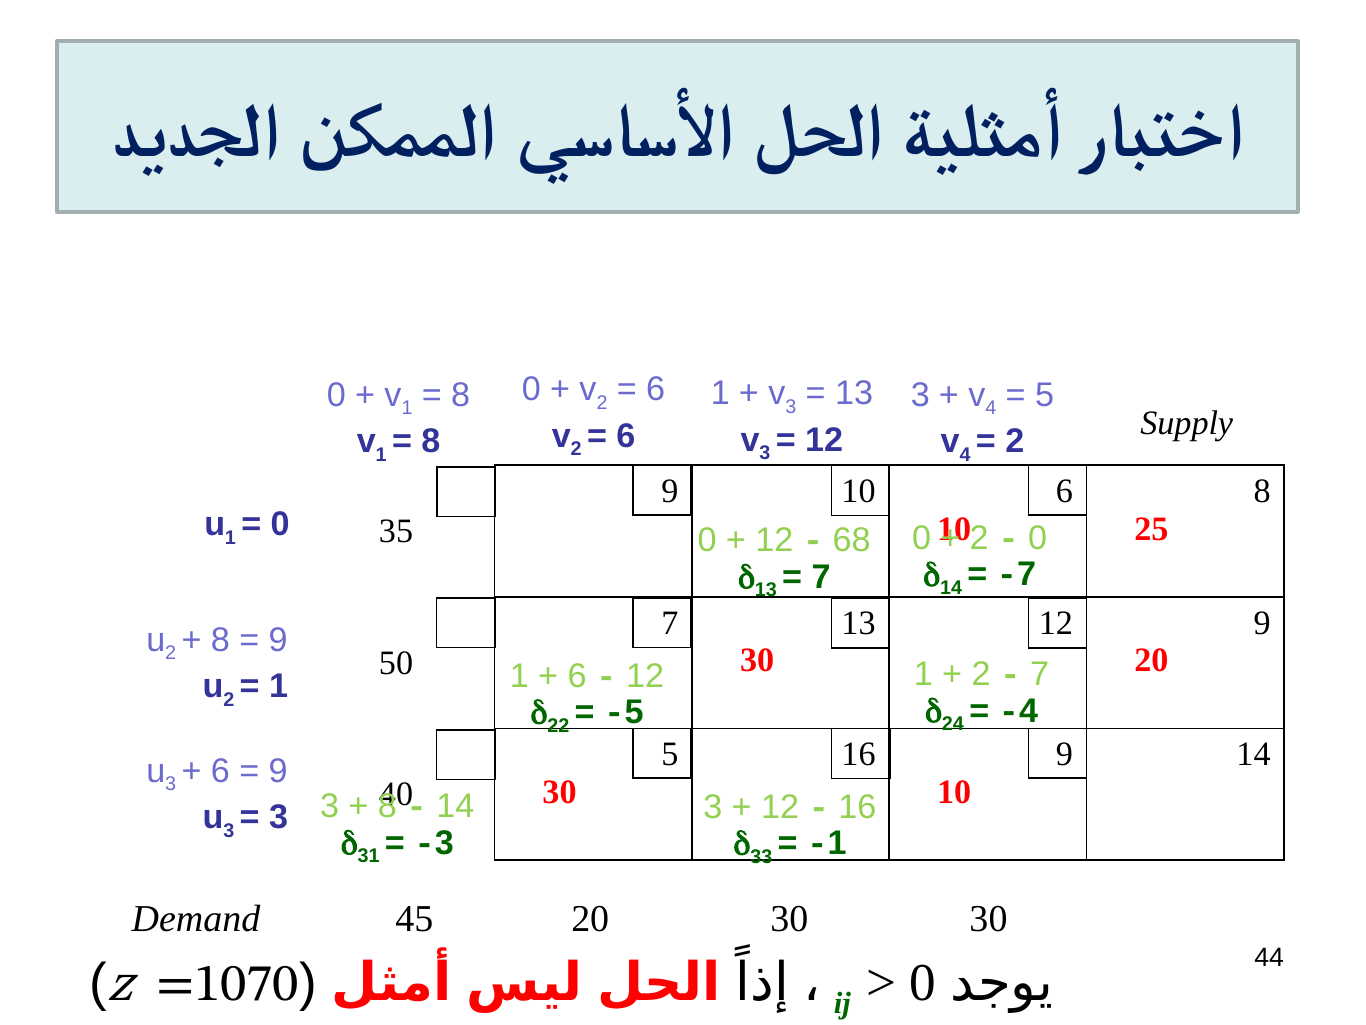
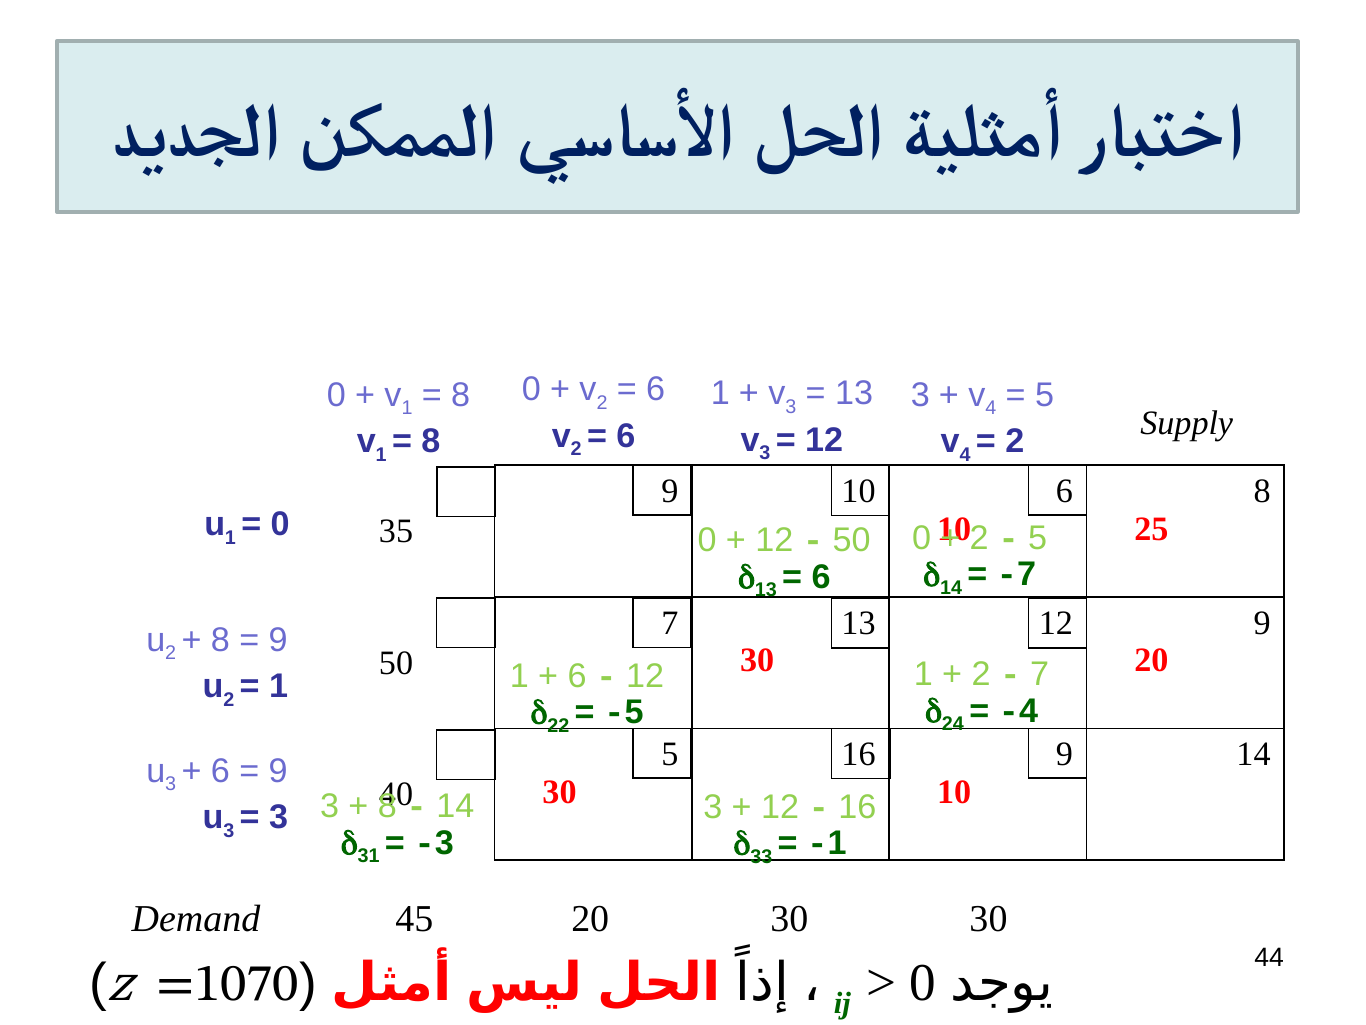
0 at (1038, 538): 0 -> 5
68 at (852, 540): 68 -> 50
7 at (821, 577): 7 -> 6
